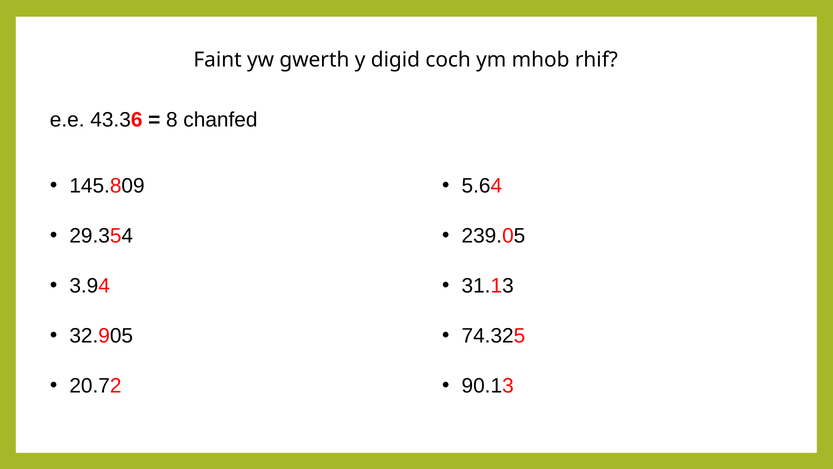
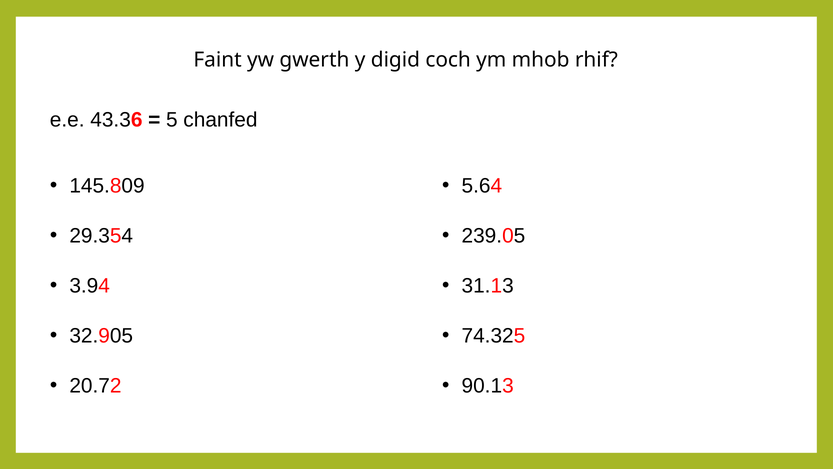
8: 8 -> 5
